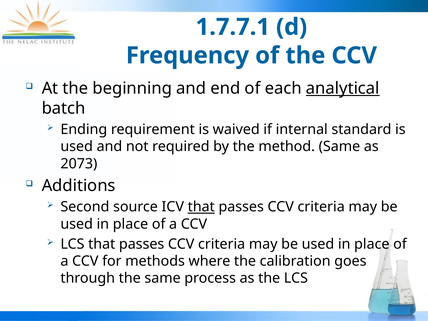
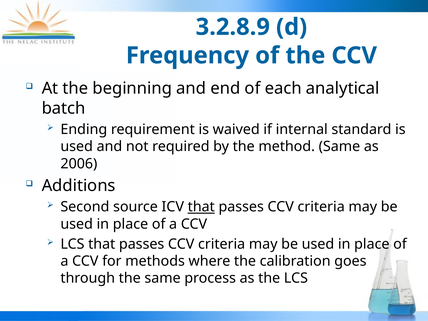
1.7.7.1: 1.7.7.1 -> 3.2.8.9
analytical underline: present -> none
2073: 2073 -> 2006
